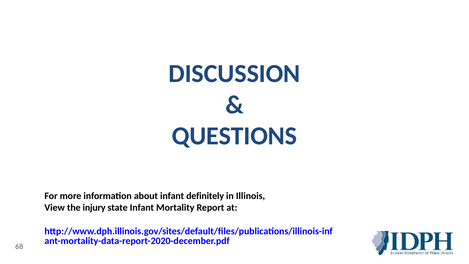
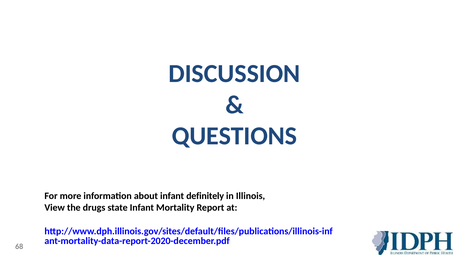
injury: injury -> drugs
